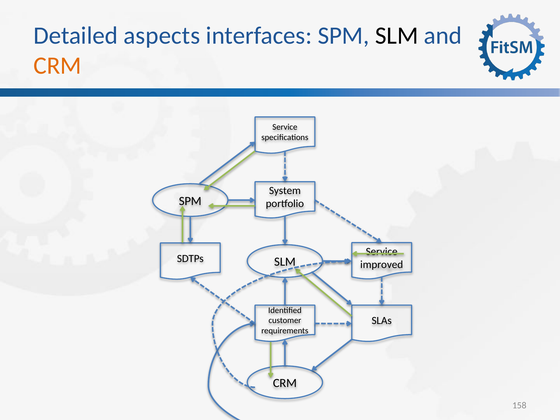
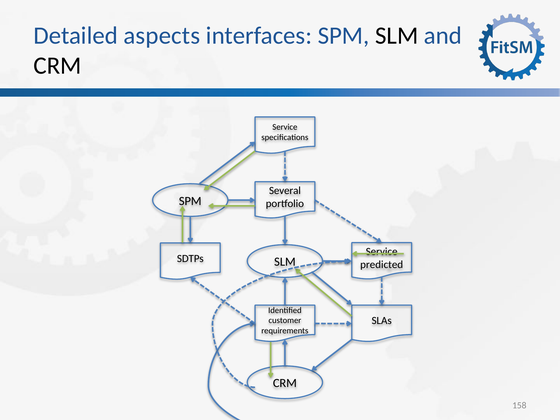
CRM at (57, 66) colour: orange -> black
System: System -> Several
improved: improved -> predicted
